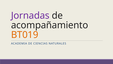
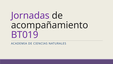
BT019 colour: orange -> purple
